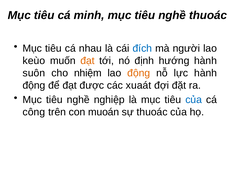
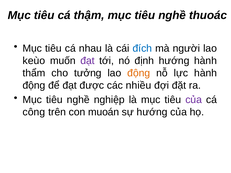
minh: minh -> thậm
đạt at (87, 61) colour: orange -> purple
suôn: suôn -> thẩm
nhiệm: nhiệm -> tưởng
xuaát: xuaát -> nhiều
của at (194, 100) colour: blue -> purple
sự thuoác: thuoác -> hướng
